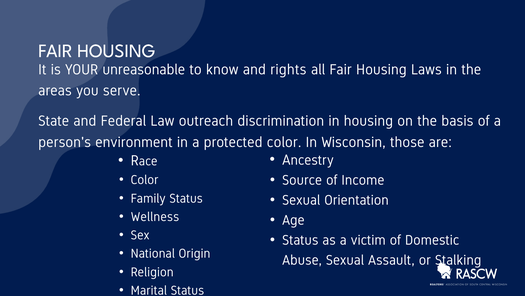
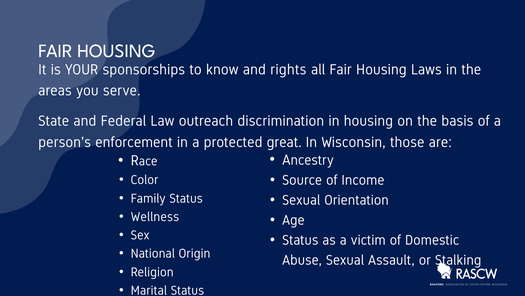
unreasonable: unreasonable -> sponsorships
environment: environment -> enforcement
protected color: color -> great
